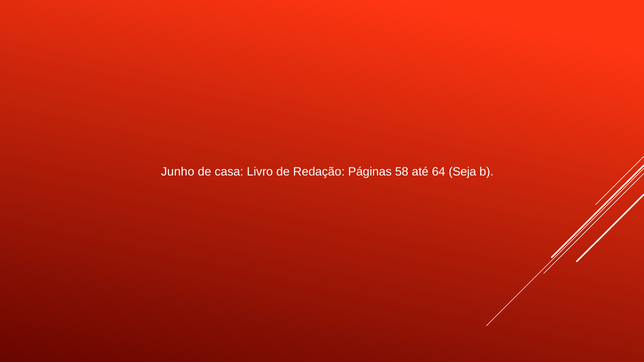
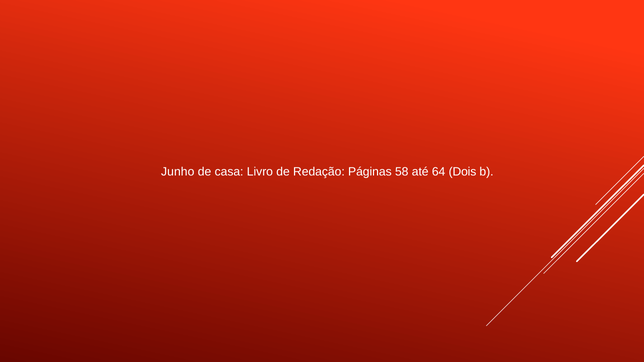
Seja: Seja -> Dois
